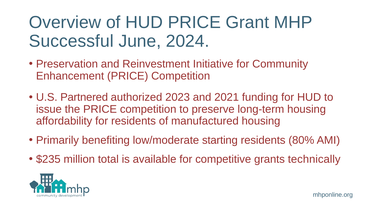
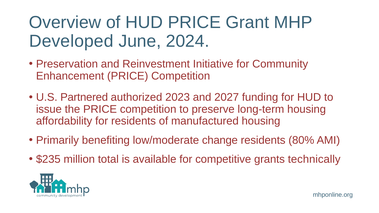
Successful: Successful -> Developed
2021: 2021 -> 2027
starting: starting -> change
